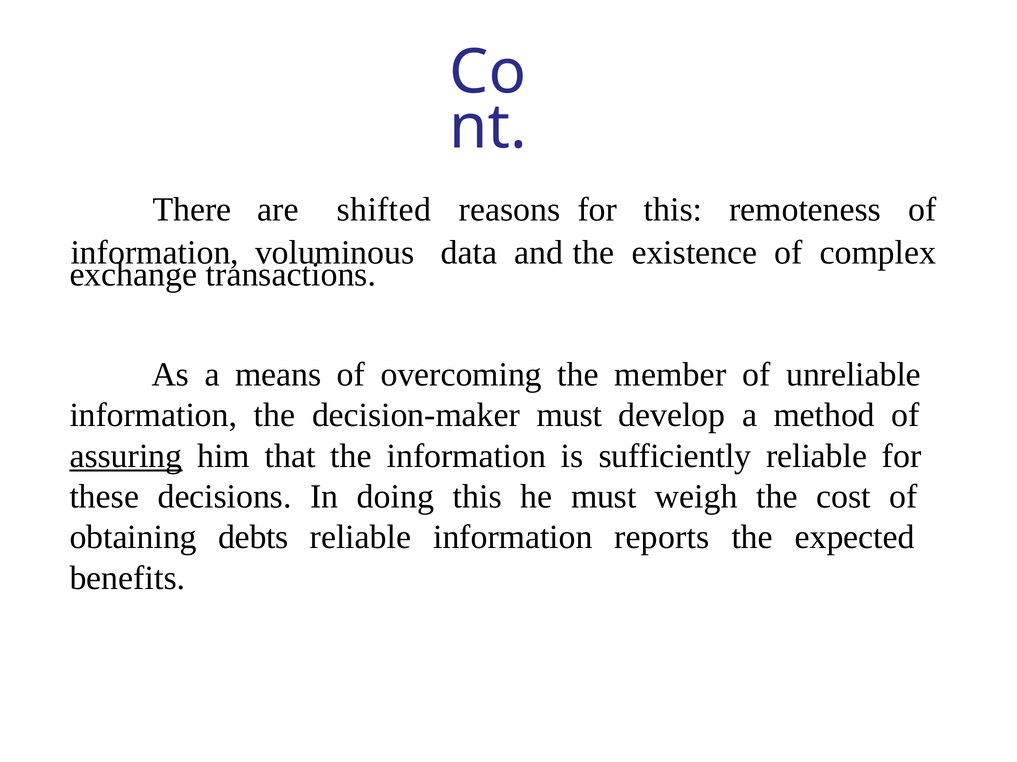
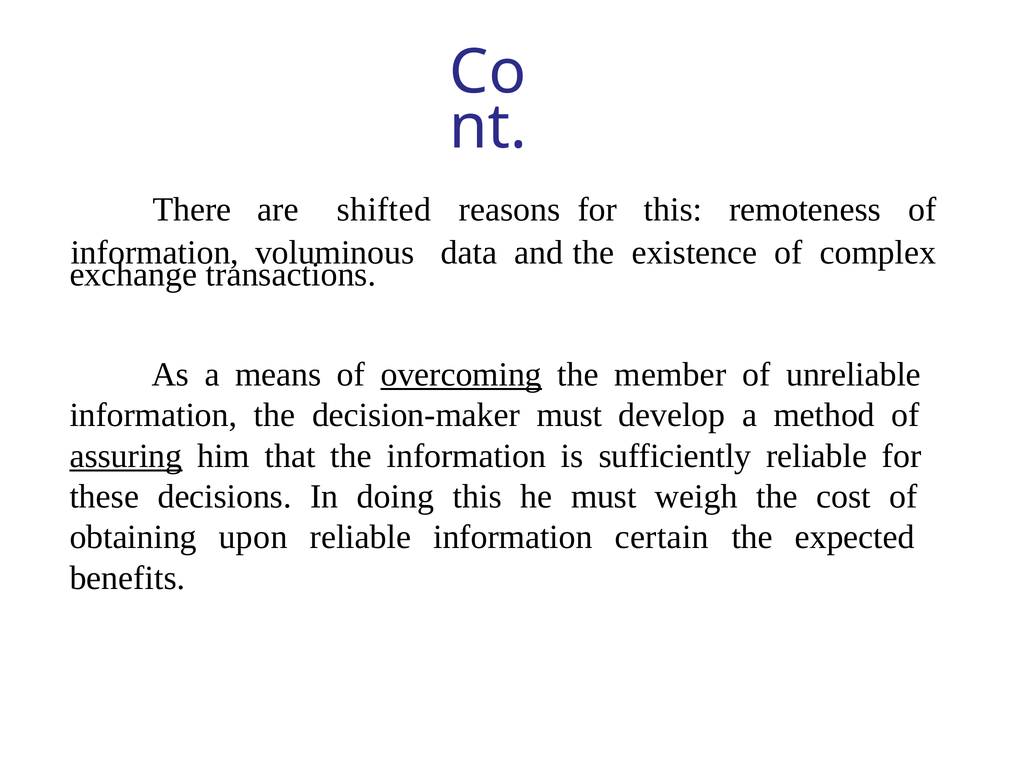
overcoming underline: none -> present
debts: debts -> upon
reports: reports -> certain
